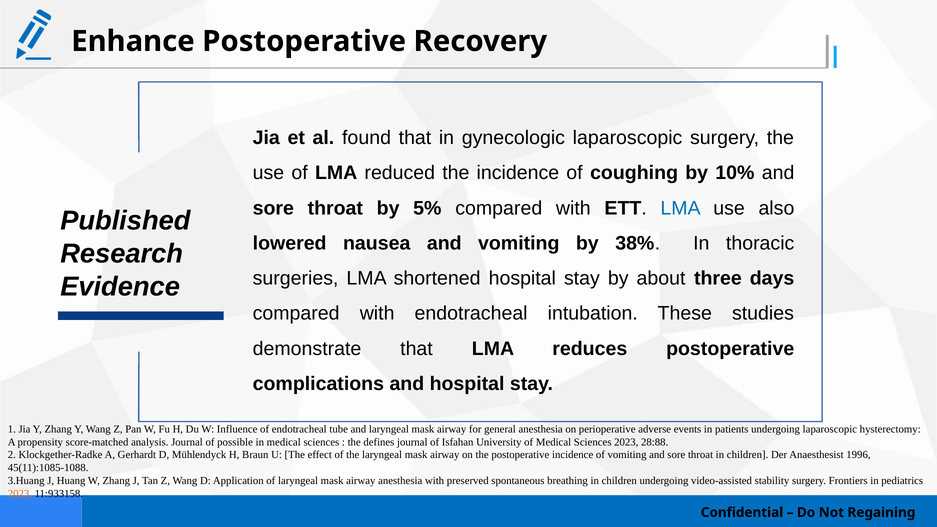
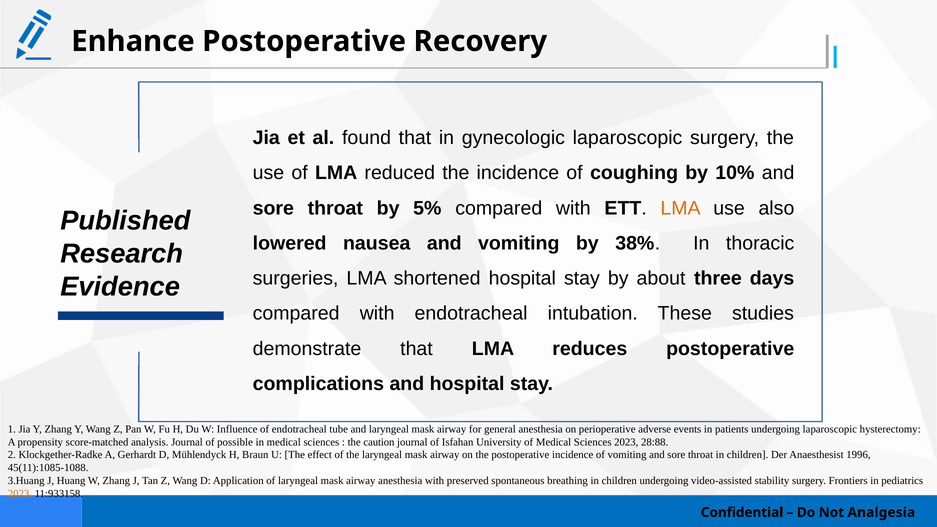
LMA at (681, 208) colour: blue -> orange
defines: defines -> caution
Regaining: Regaining -> Analgesia
